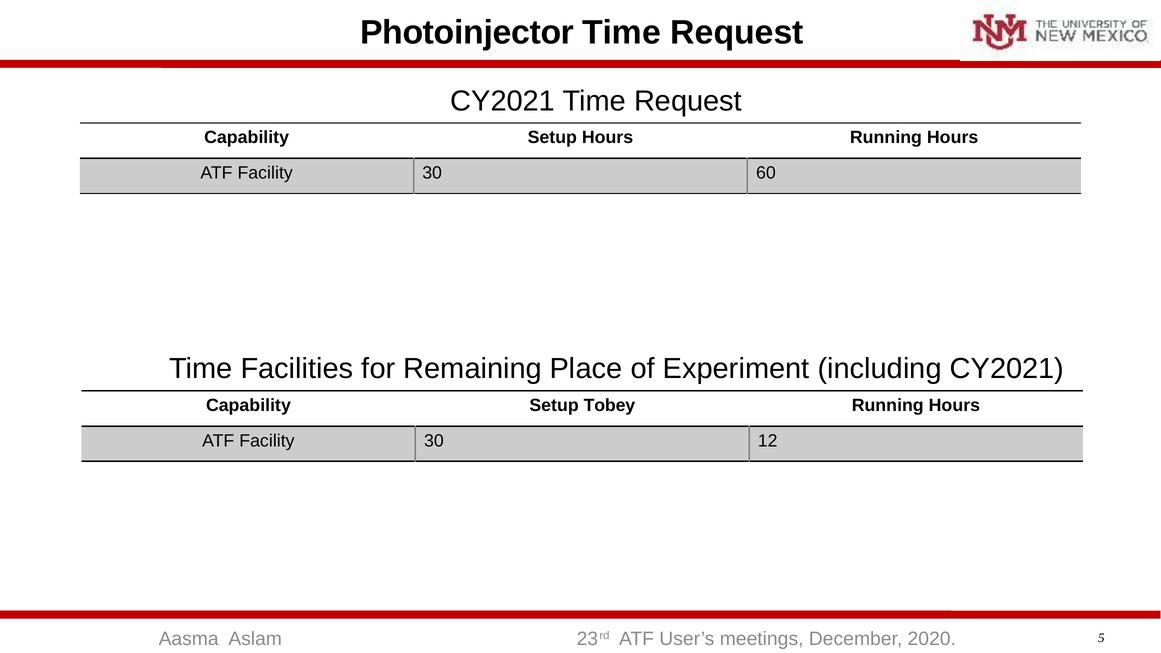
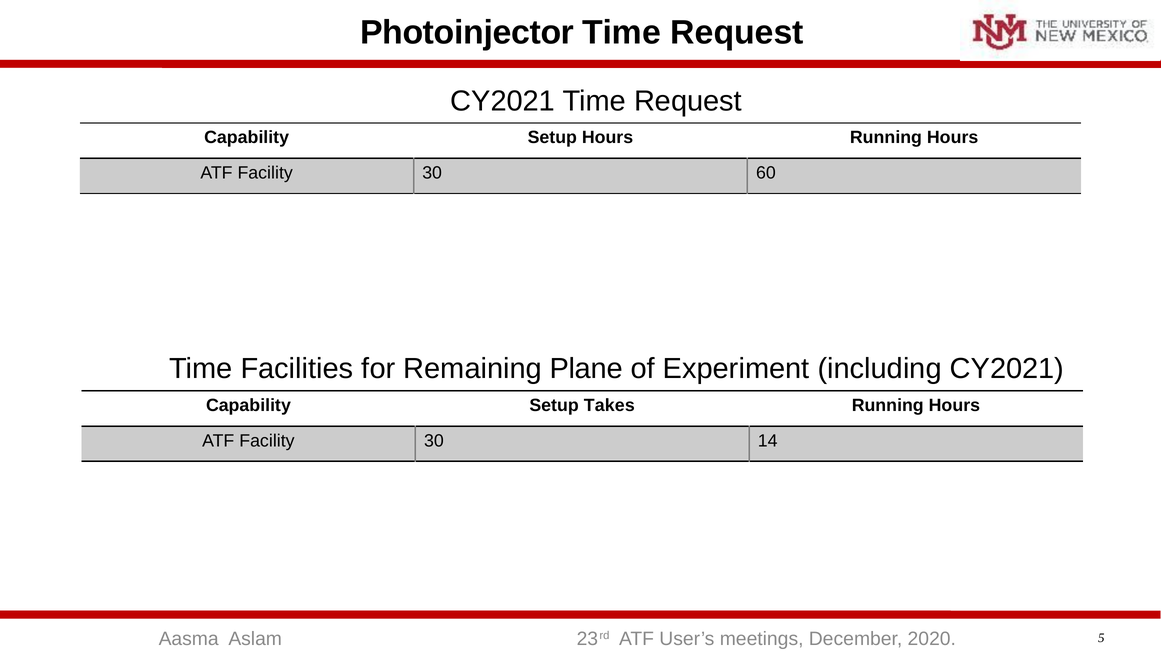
Place: Place -> Plane
Tobey: Tobey -> Takes
12: 12 -> 14
